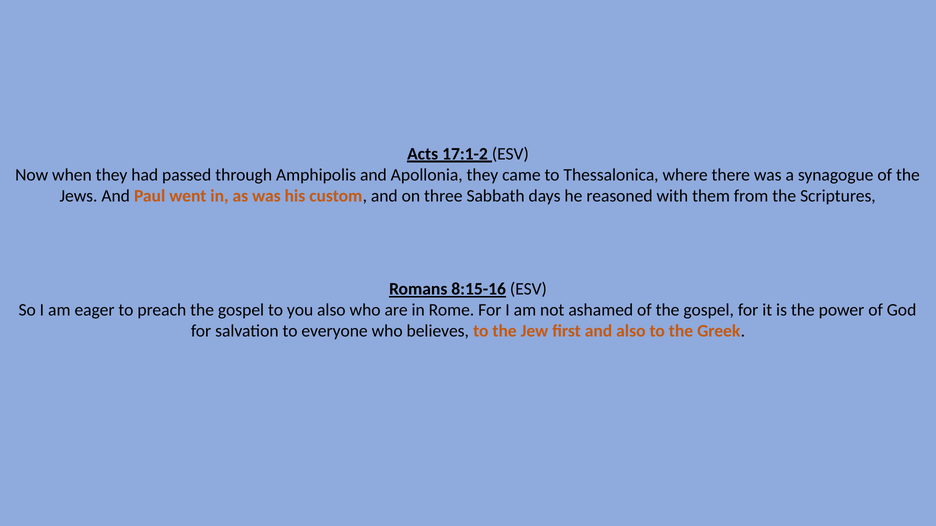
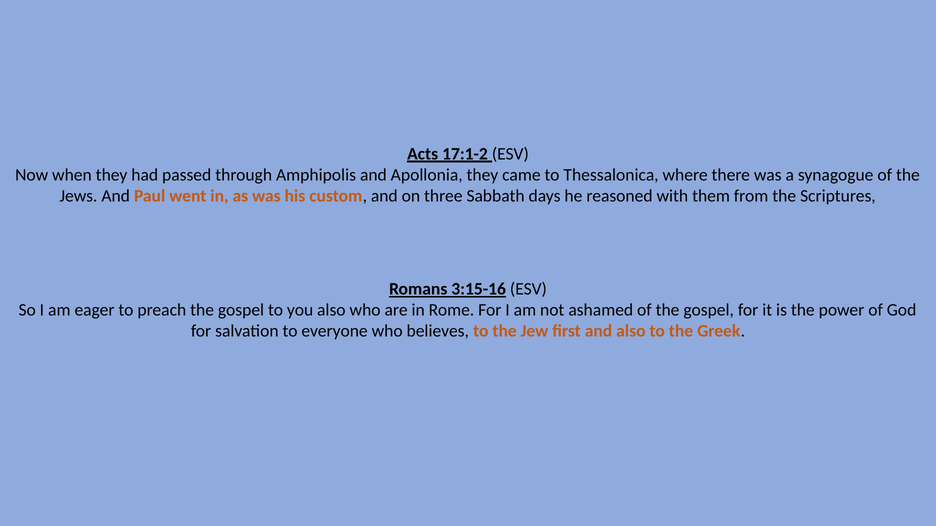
8:15-16: 8:15-16 -> 3:15-16
